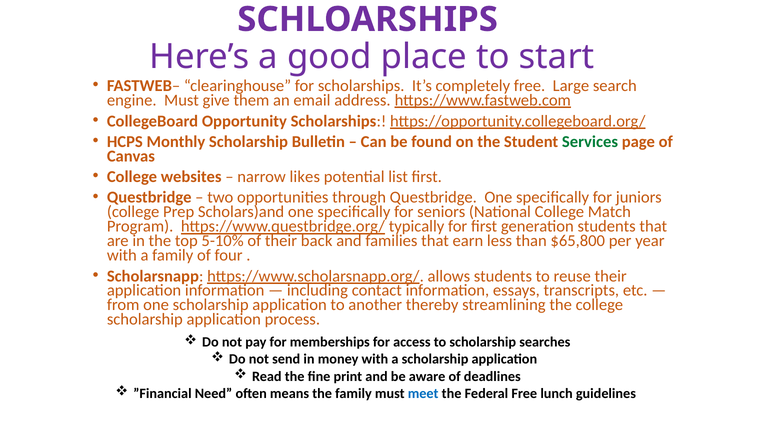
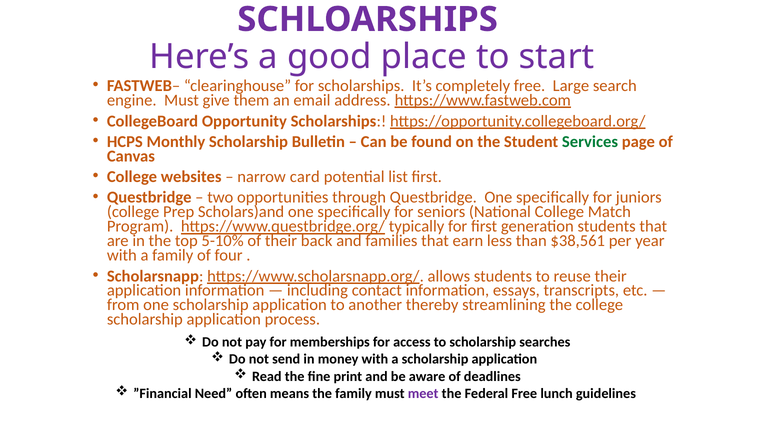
likes: likes -> card
$65,800: $65,800 -> $38,561
meet colour: blue -> purple
